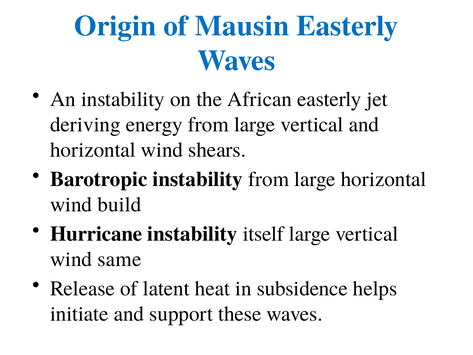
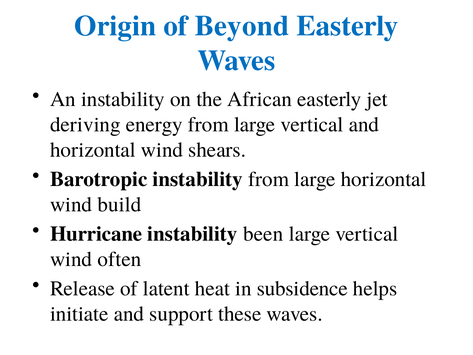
Mausin: Mausin -> Beyond
itself: itself -> been
same: same -> often
